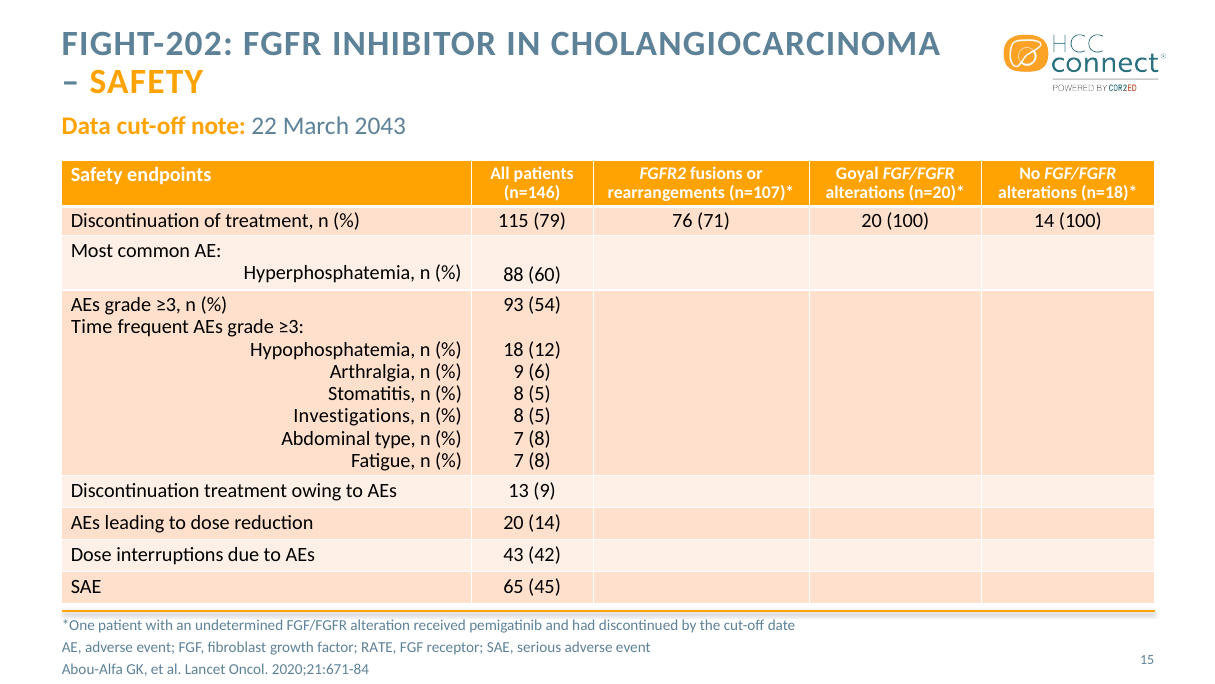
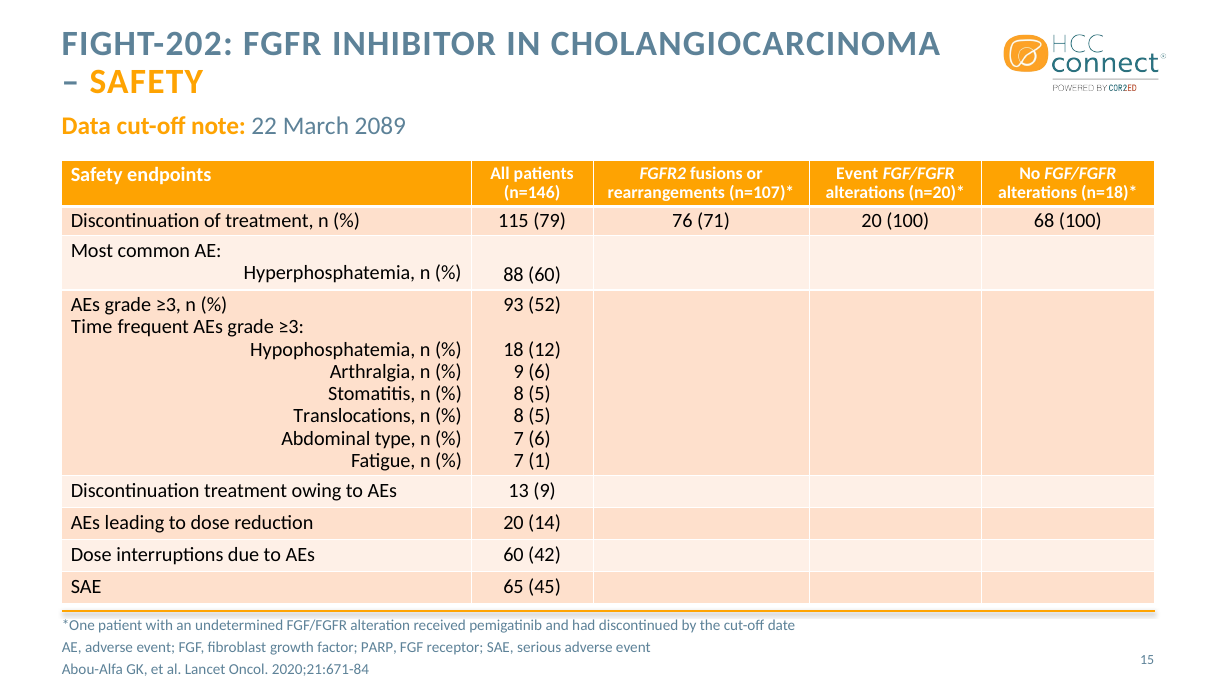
2043: 2043 -> 2089
Goyal at (857, 173): Goyal -> Event
100 14: 14 -> 68
54: 54 -> 52
Investigations: Investigations -> Translocations
8 at (539, 438): 8 -> 6
8 at (539, 460): 8 -> 1
AEs 43: 43 -> 60
RATE: RATE -> PARP
